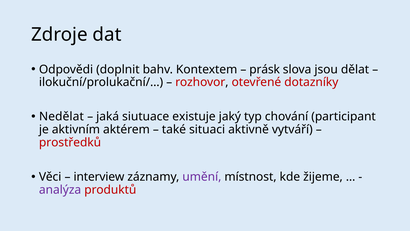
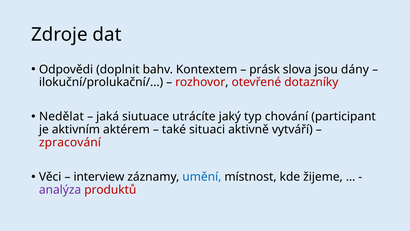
dělat: dělat -> dány
existuje: existuje -> utrácíte
prostředků: prostředků -> zpracování
umění colour: purple -> blue
